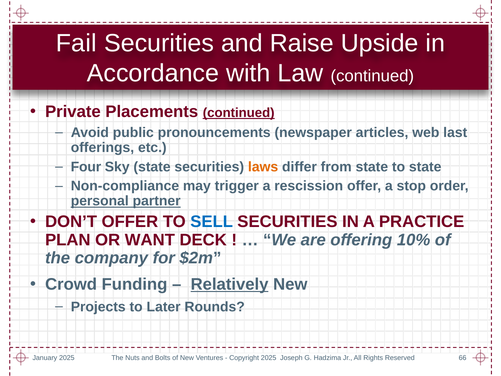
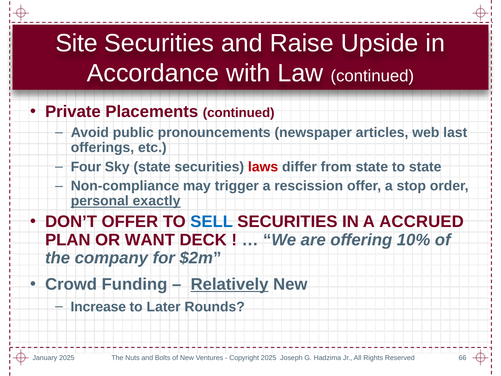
Fail: Fail -> Site
continued at (239, 113) underline: present -> none
laws colour: orange -> red
partner: partner -> exactly
PRACTICE: PRACTICE -> ACCRUED
Projects: Projects -> Increase
